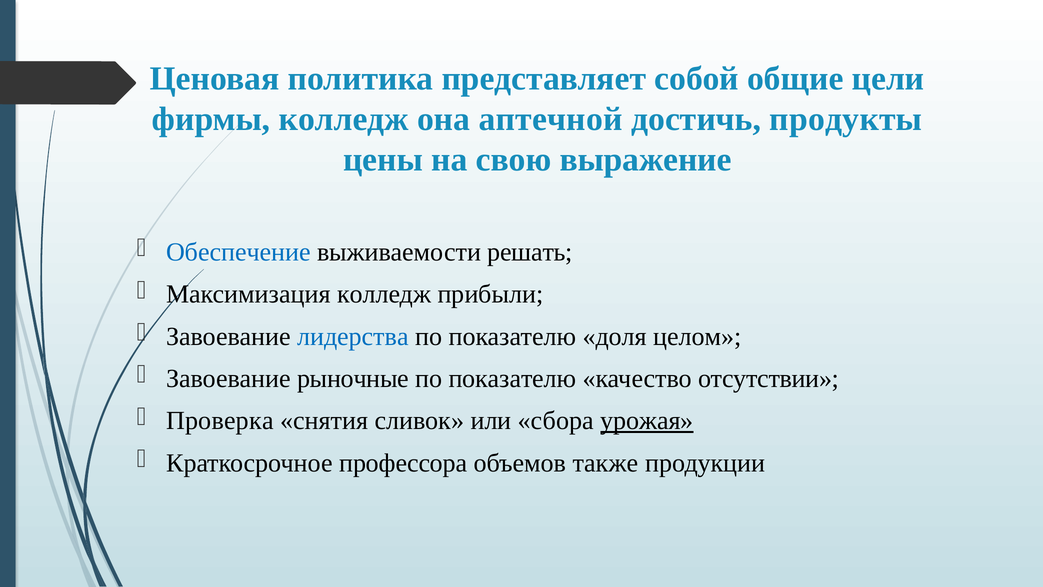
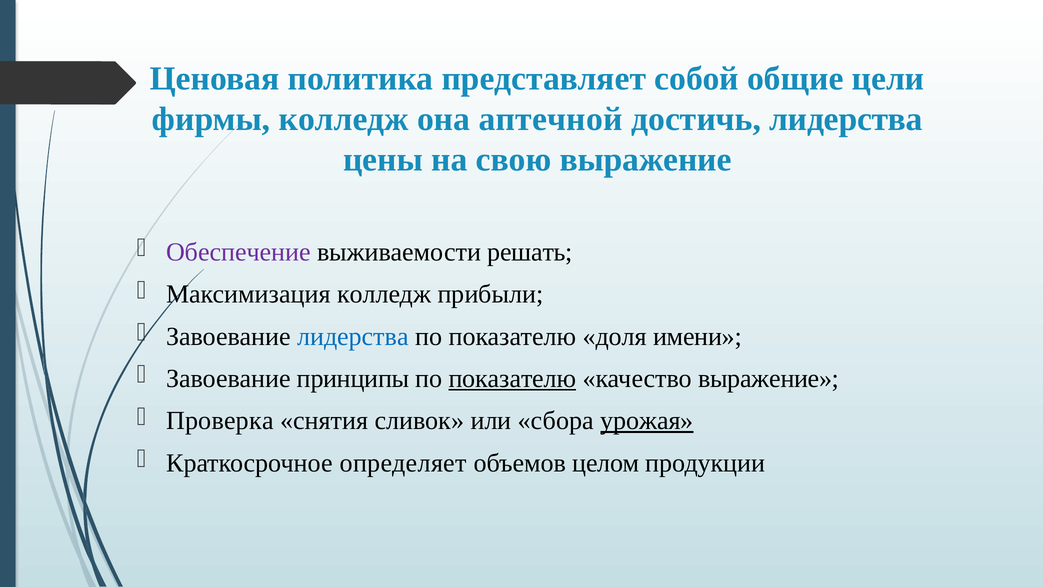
достичь продукты: продукты -> лидерства
Обеспечение colour: blue -> purple
целом: целом -> имени
рыночные: рыночные -> принципы
показателю at (512, 378) underline: none -> present
качество отсутствии: отсутствии -> выражение
профессора: профессора -> определяет
также: также -> целом
